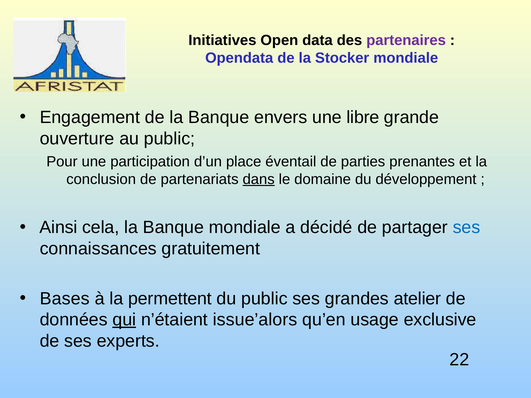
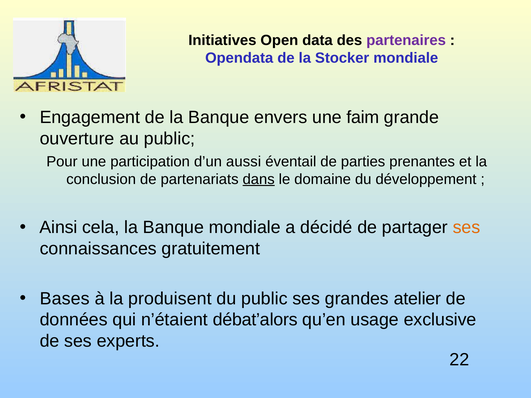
libre: libre -> faim
place: place -> aussi
ses at (467, 228) colour: blue -> orange
permettent: permettent -> produisent
qui underline: present -> none
issue’alors: issue’alors -> débat’alors
